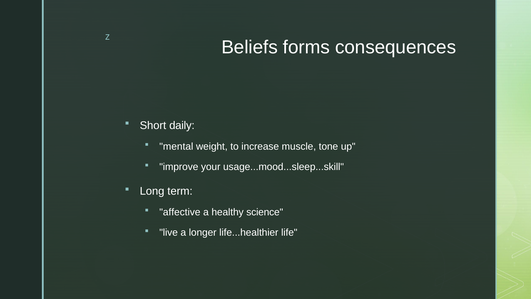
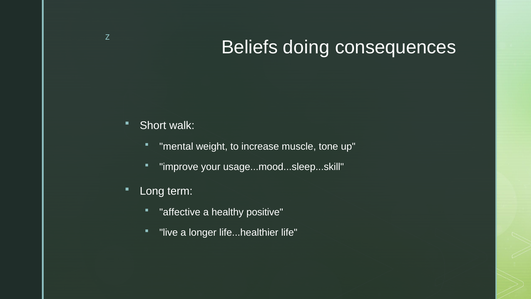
forms: forms -> doing
daily: daily -> walk
science: science -> positive
